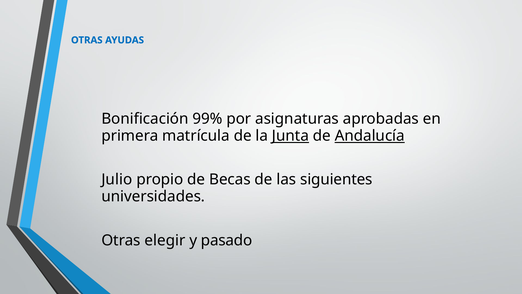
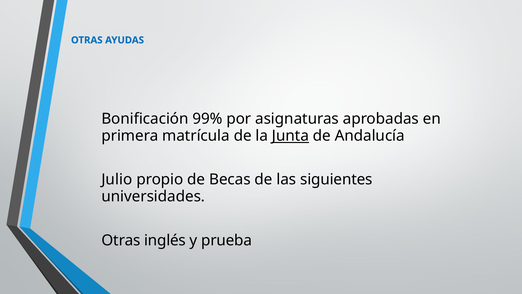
Andalucía underline: present -> none
elegir: elegir -> inglés
pasado: pasado -> prueba
